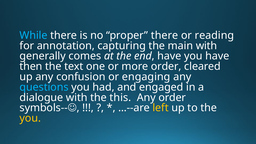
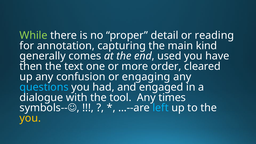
While colour: light blue -> light green
proper there: there -> detail
main with: with -> kind
end have: have -> used
this: this -> tool
Any order: order -> times
left colour: yellow -> light blue
